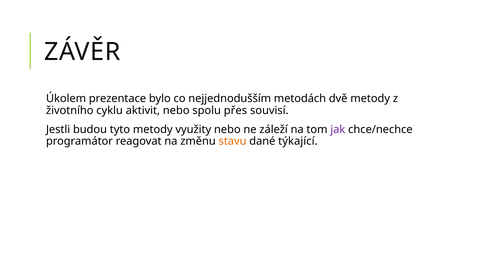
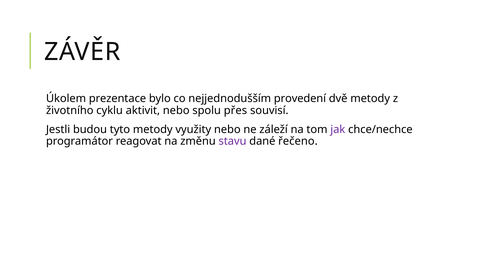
metodách: metodách -> provedení
stavu colour: orange -> purple
týkající: týkající -> řečeno
